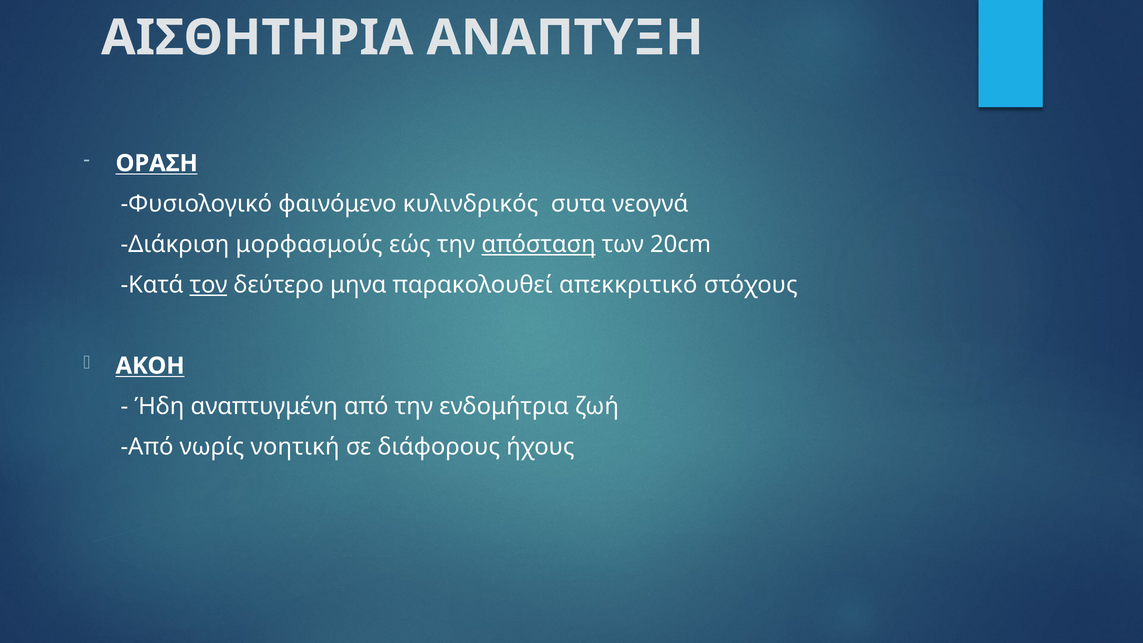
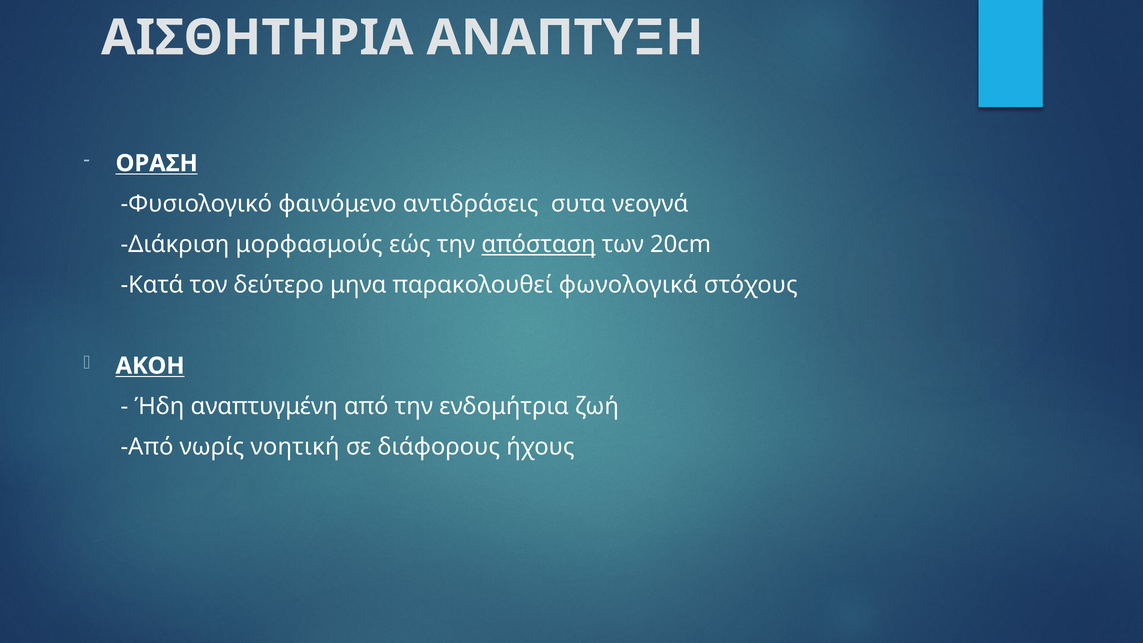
κυλινδρικός: κυλινδρικός -> αντιδράσεις
τον underline: present -> none
απεκκριτικό: απεκκριτικό -> φωνολογικά
